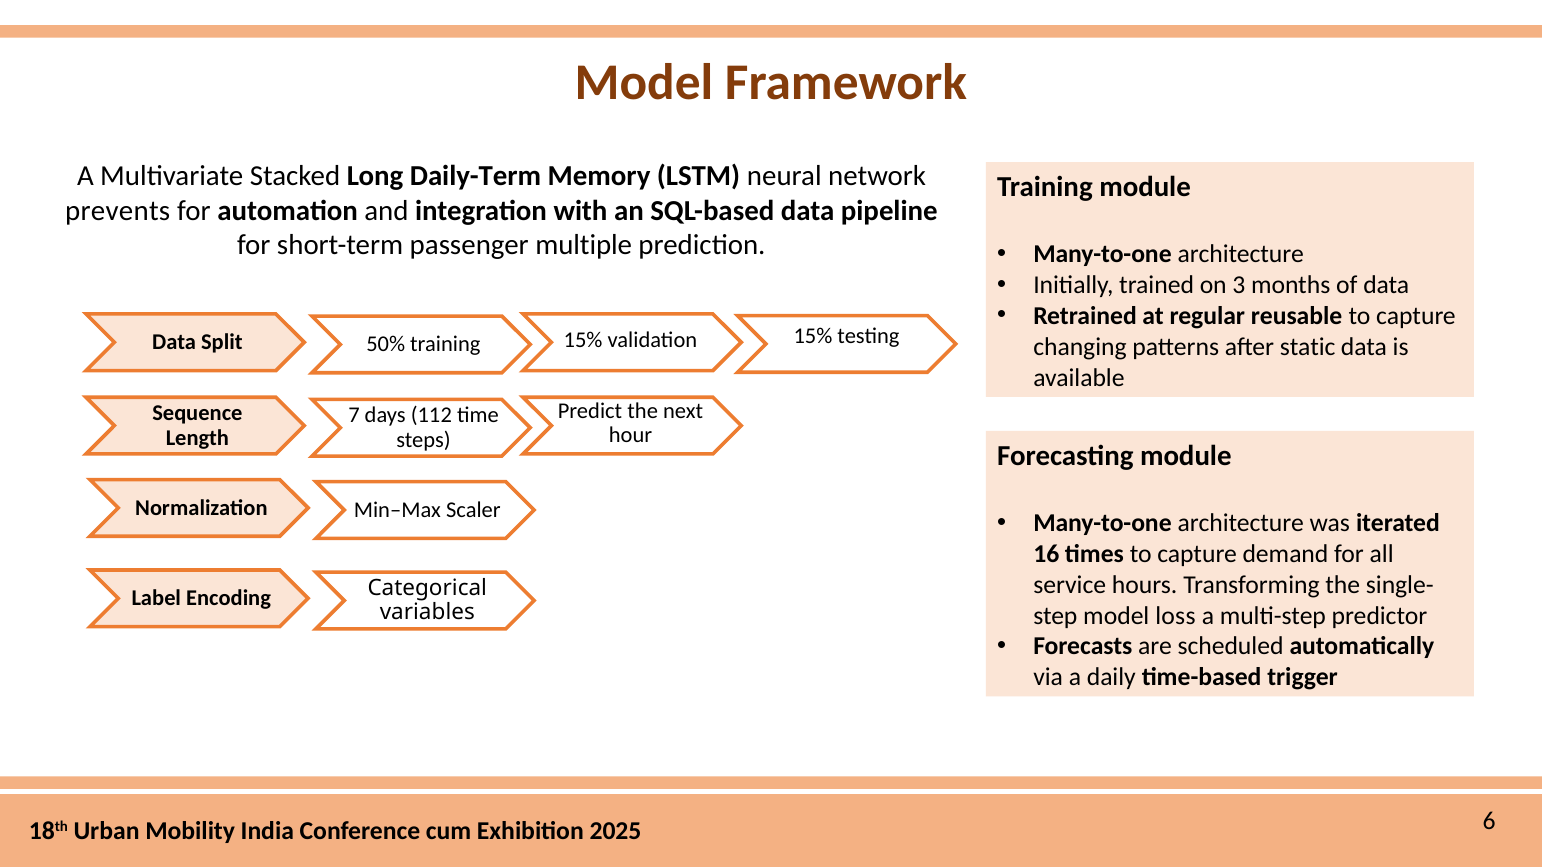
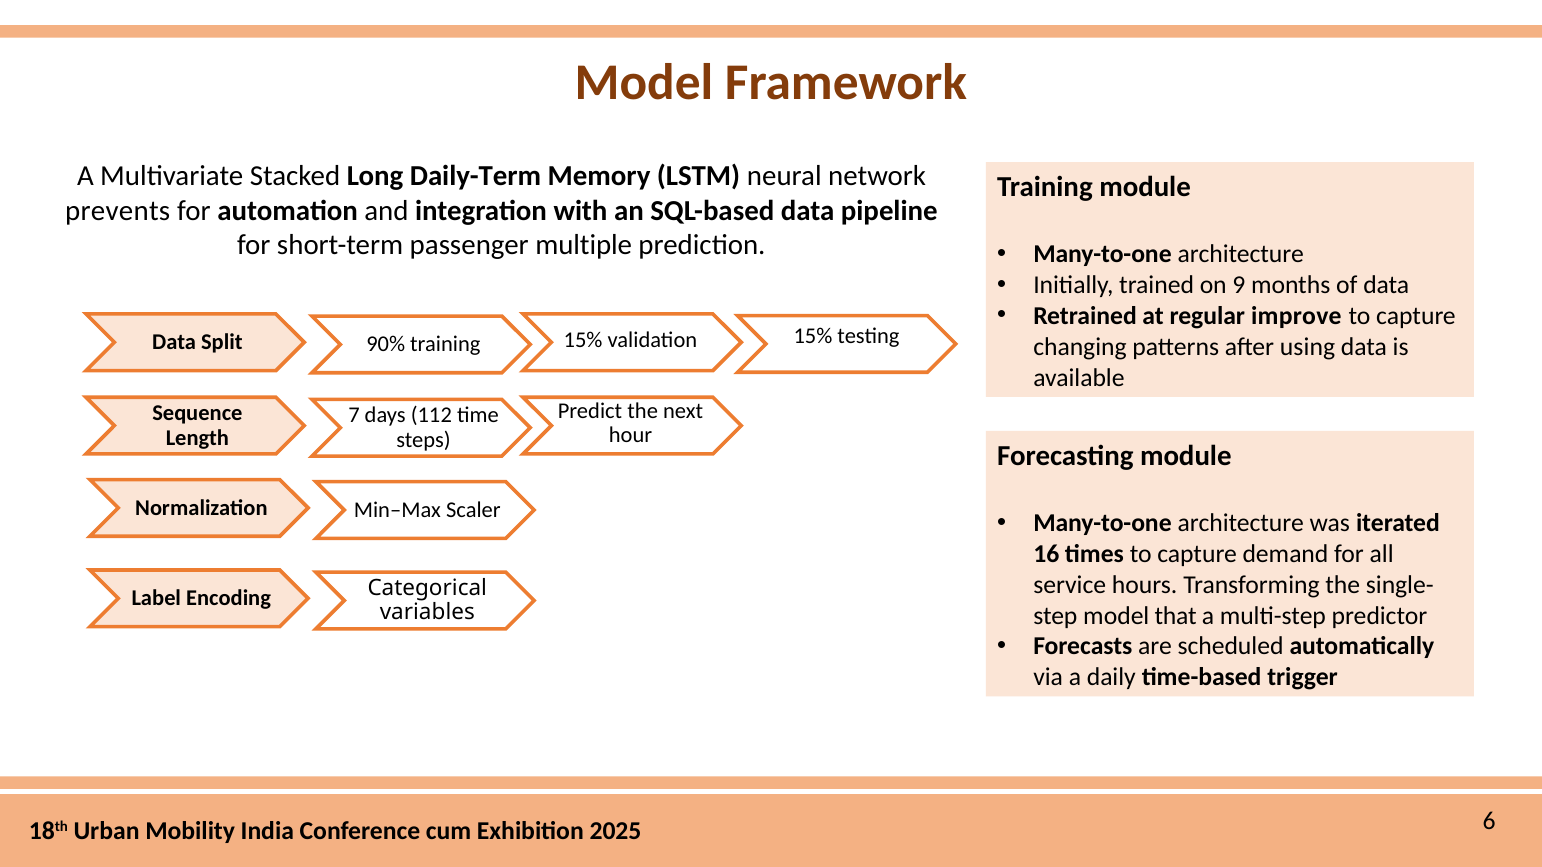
3: 3 -> 9
reusable: reusable -> improve
50%: 50% -> 90%
static: static -> using
loss: loss -> that
